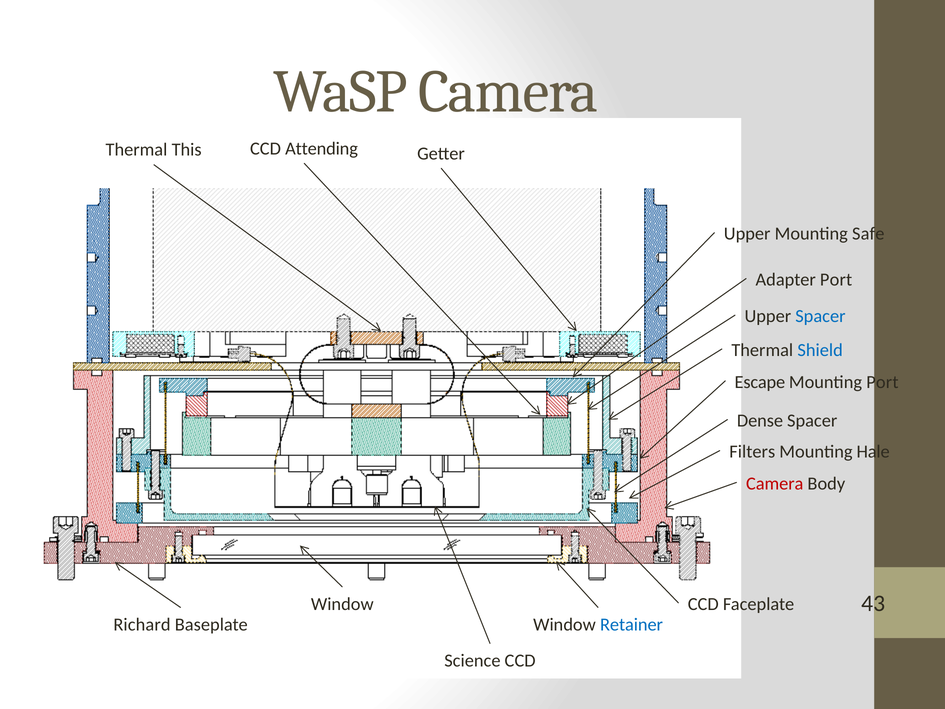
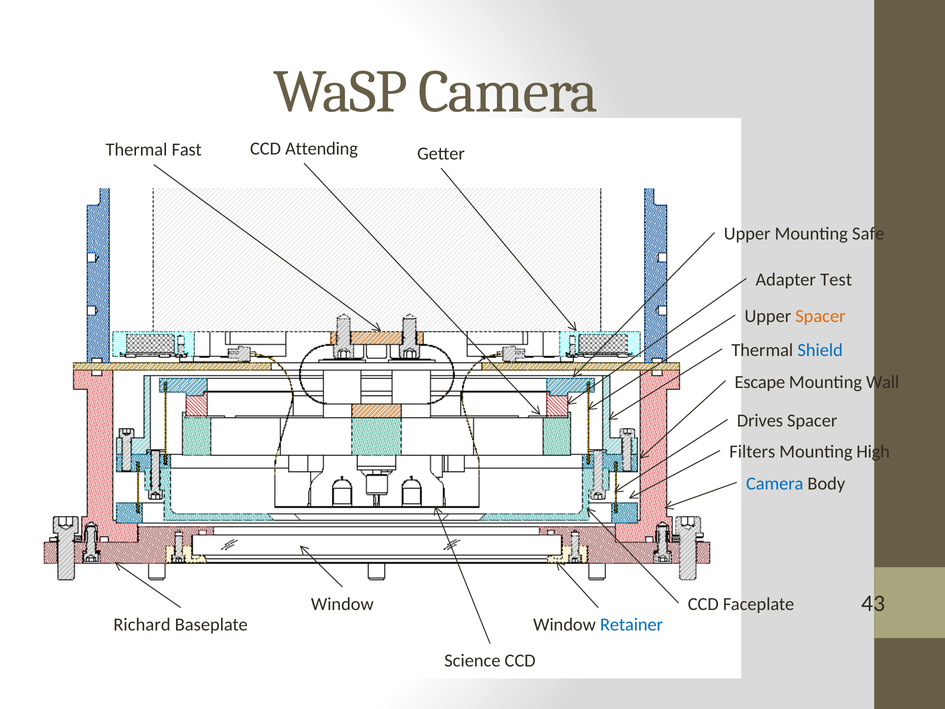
This: This -> Fast
Adapter Port: Port -> Test
Spacer at (820, 316) colour: blue -> orange
Mounting Port: Port -> Wall
Dense: Dense -> Drives
Hale: Hale -> High
Camera at (775, 483) colour: red -> blue
